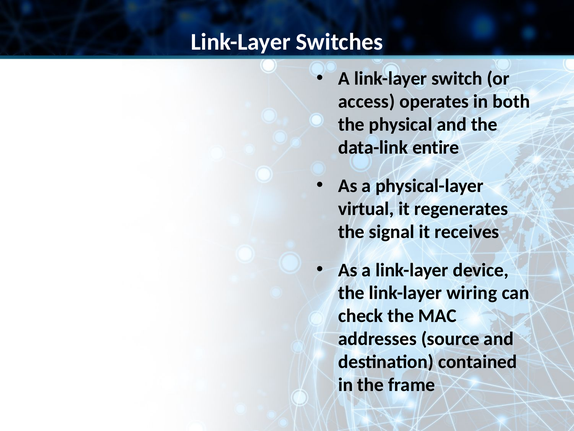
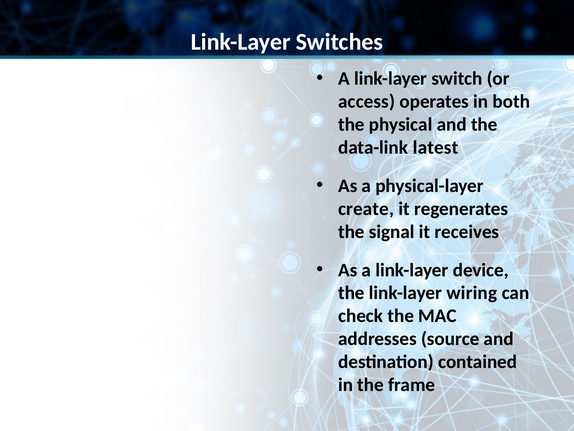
entire: entire -> latest
virtual: virtual -> create
